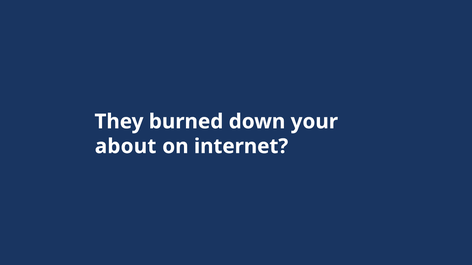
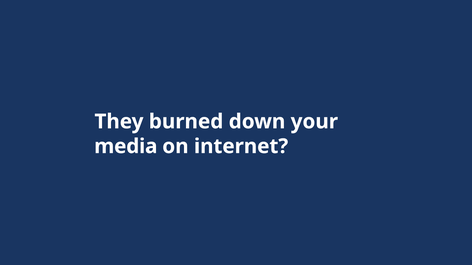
about: about -> media
